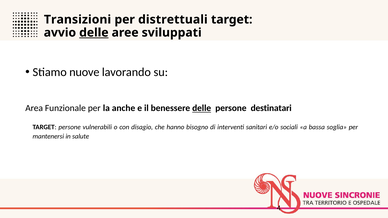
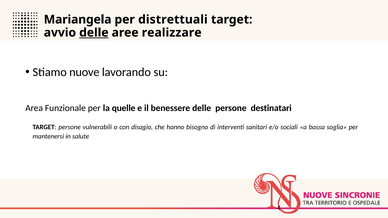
Transizioni: Transizioni -> Mariangela
sviluppati: sviluppati -> realizzare
anche: anche -> quelle
delle at (202, 108) underline: present -> none
